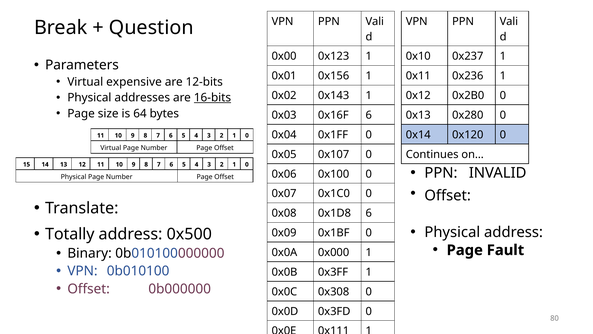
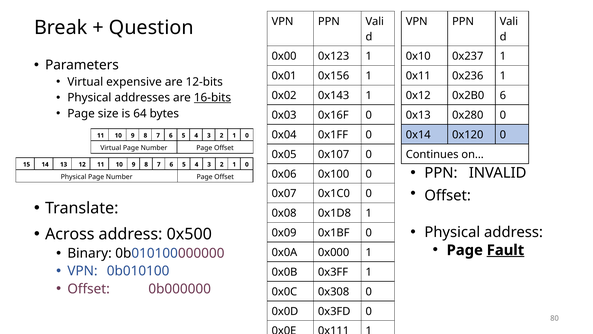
0x2B0 0: 0 -> 6
0x16F 6: 6 -> 0
0x1D8 6: 6 -> 1
Totally: Totally -> Across
Fault underline: none -> present
